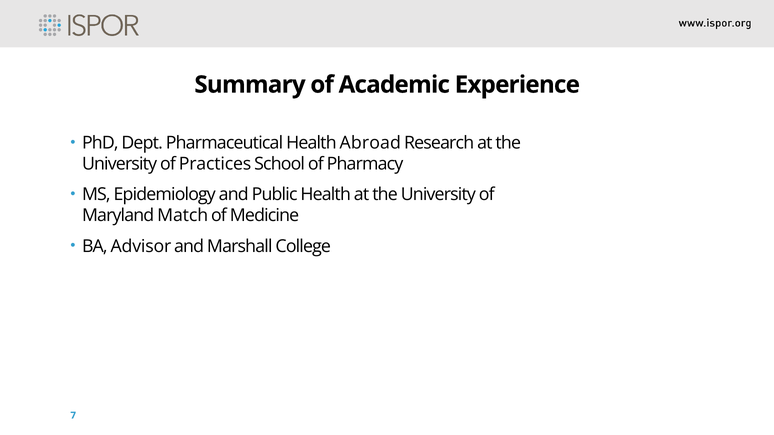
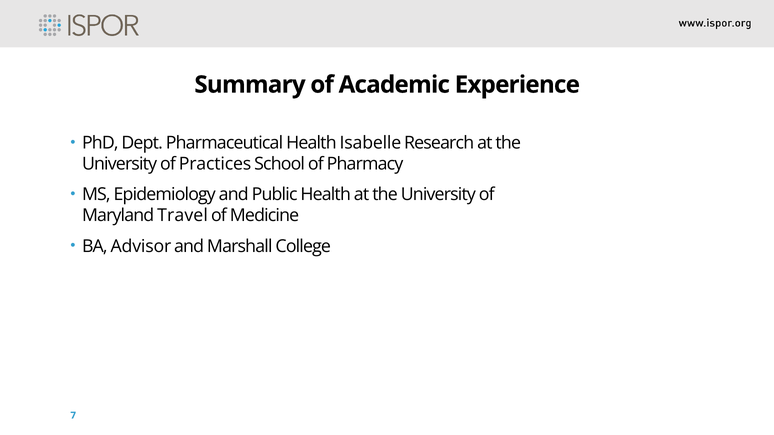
Abroad: Abroad -> Isabelle
Match: Match -> Travel
